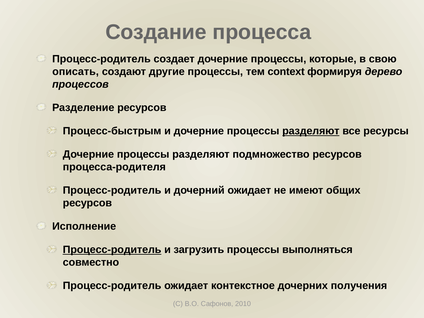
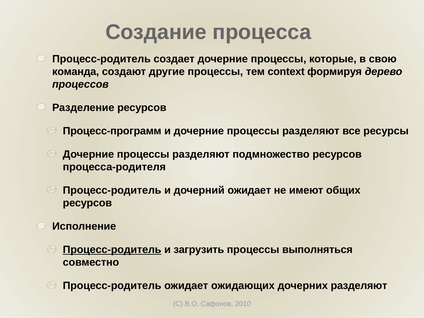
описать: описать -> команда
Процесс-быстрым: Процесс-быстрым -> Процесс-программ
разделяют at (311, 131) underline: present -> none
контекстное: контекстное -> ожидающих
дочерних получения: получения -> разделяют
